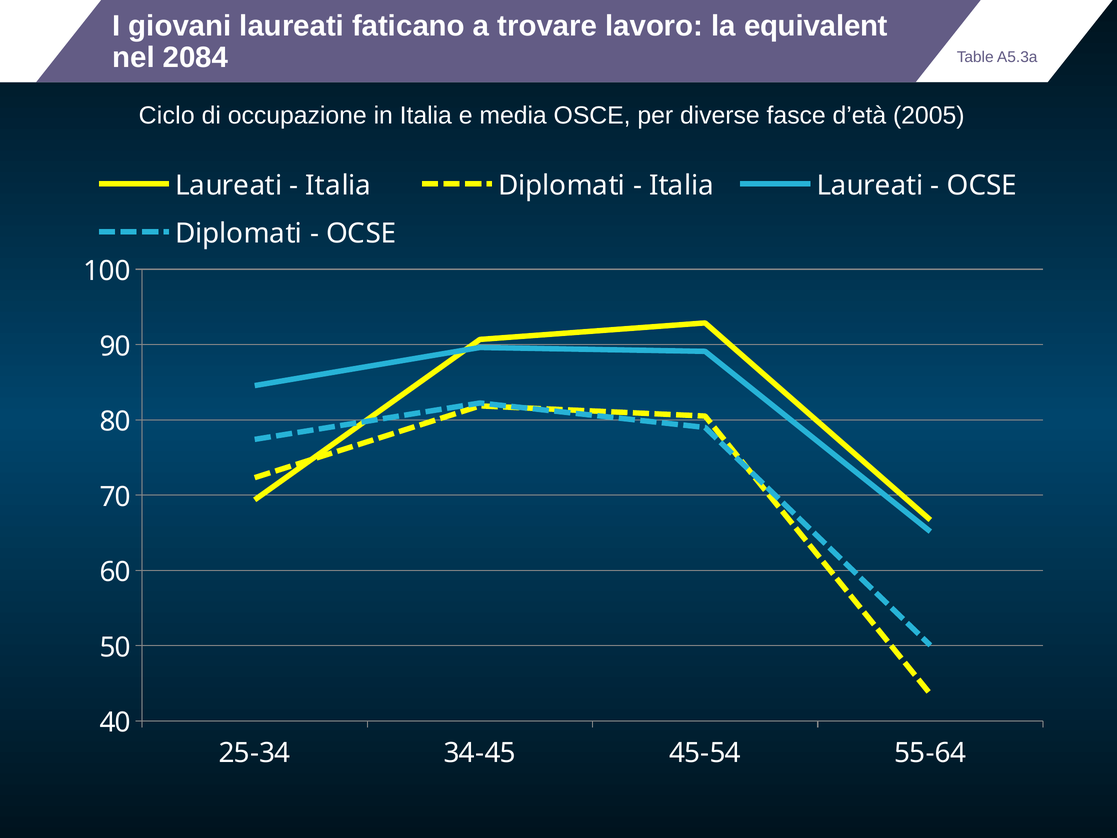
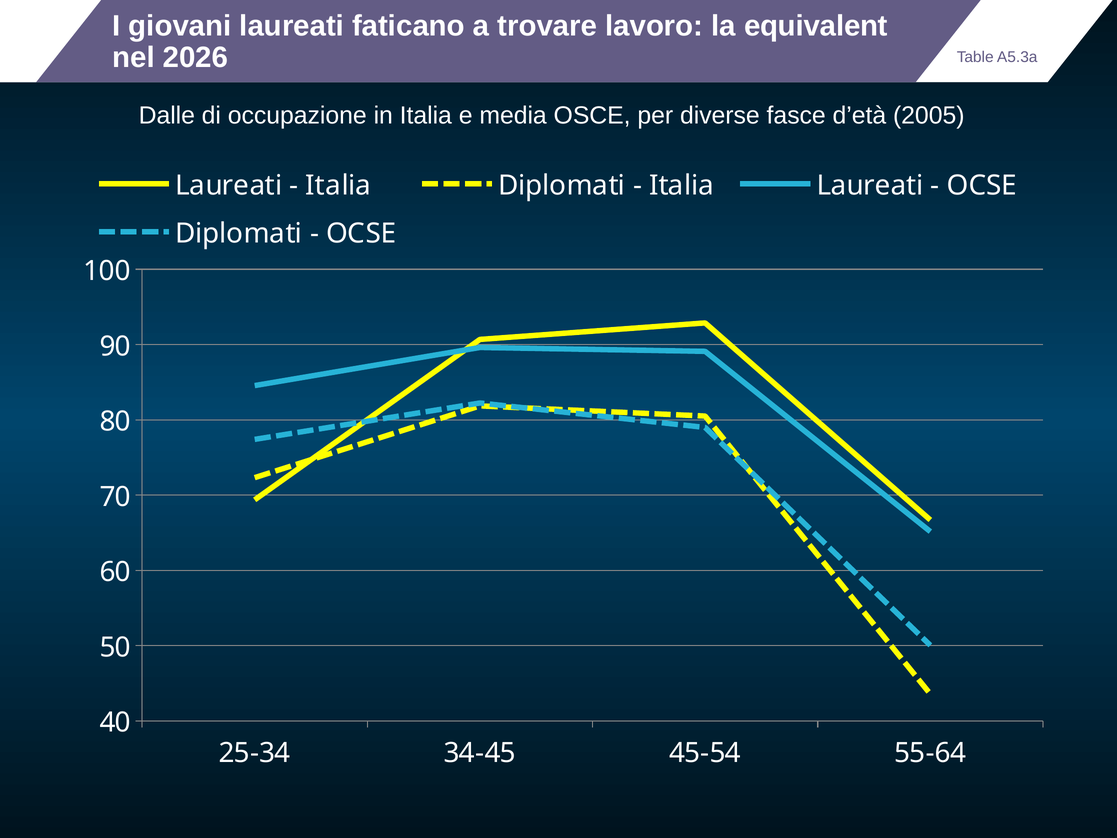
2084: 2084 -> 2026
Ciclo: Ciclo -> Dalle
